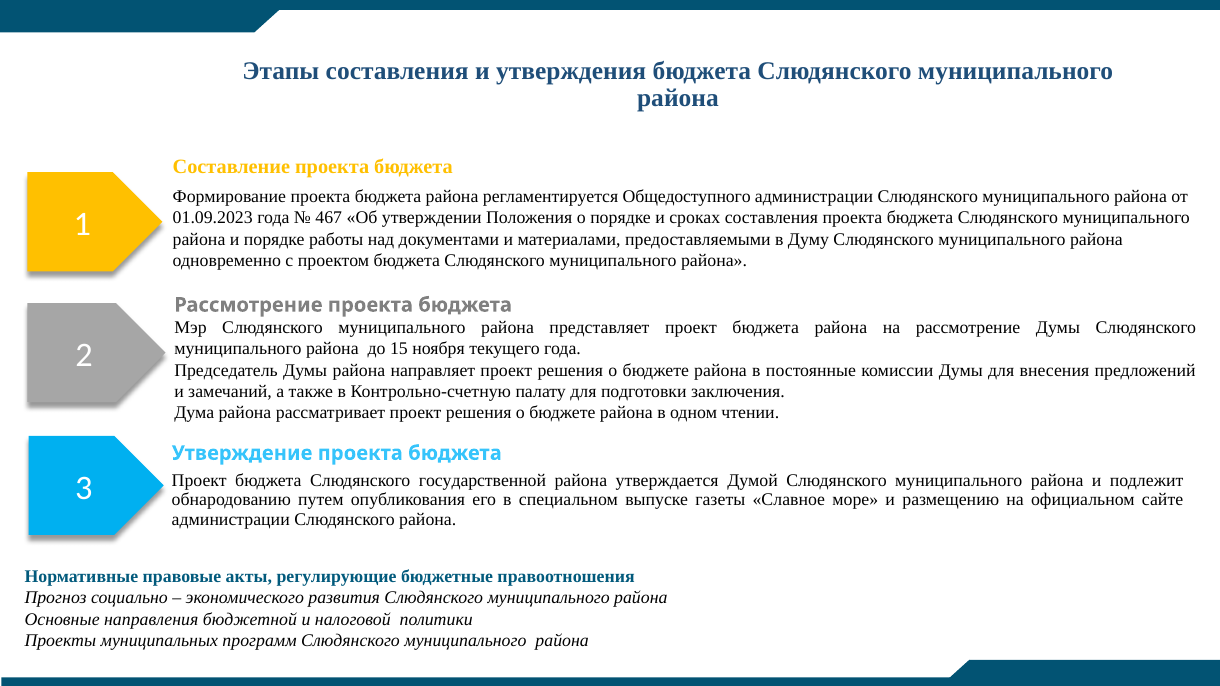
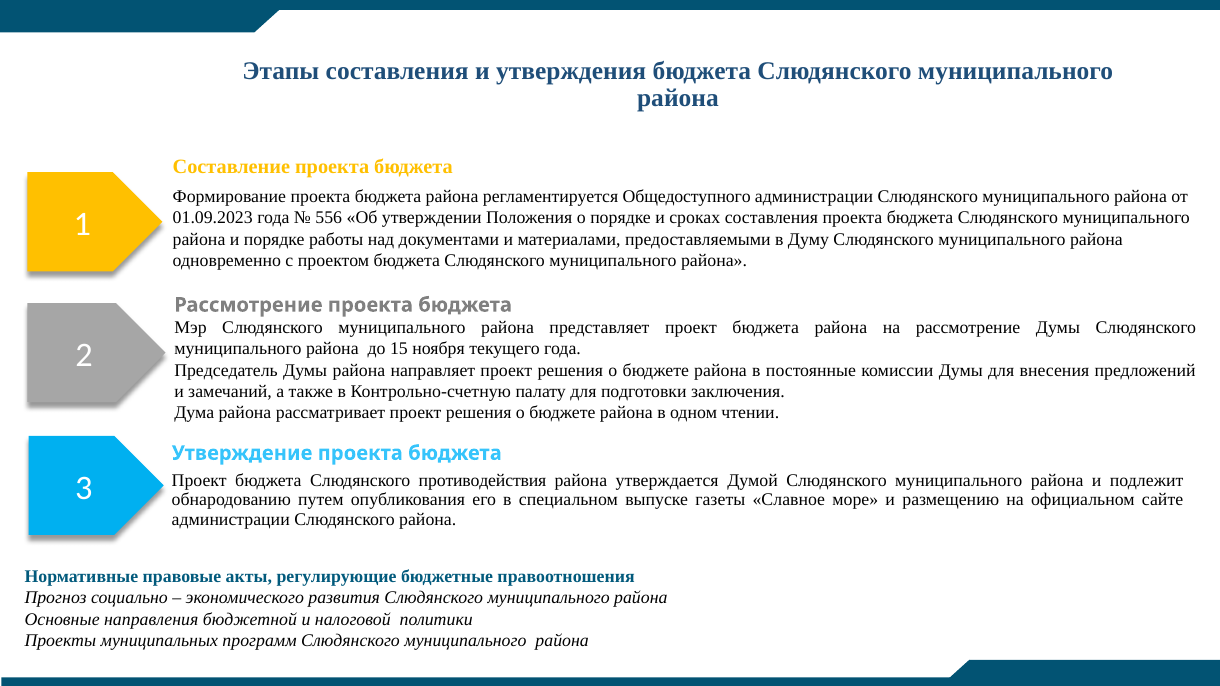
467: 467 -> 556
государственной: государственной -> противодействия
